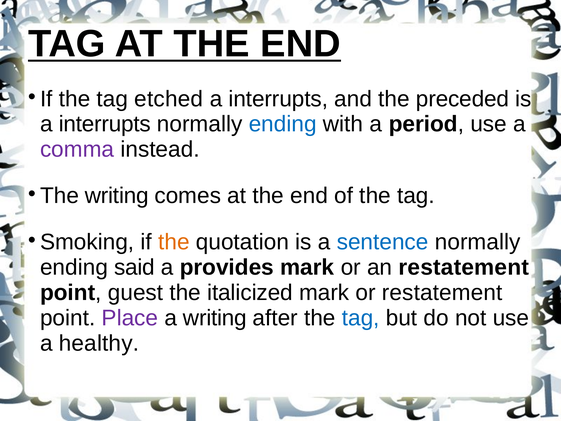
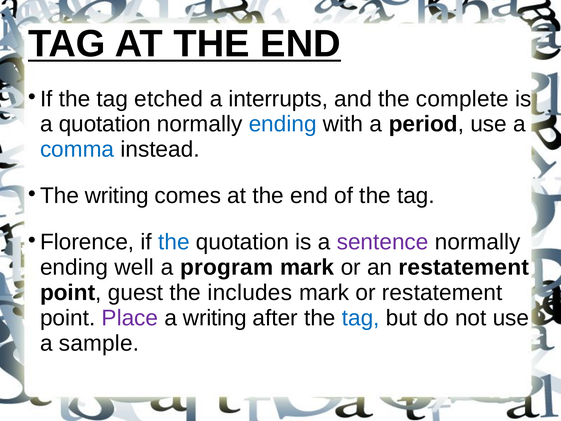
preceded: preceded -> complete
interrupts at (105, 124): interrupts -> quotation
comma colour: purple -> blue
Smoking: Smoking -> Florence
the at (174, 242) colour: orange -> blue
sentence colour: blue -> purple
said: said -> well
provides: provides -> program
italicized: italicized -> includes
healthy: healthy -> sample
